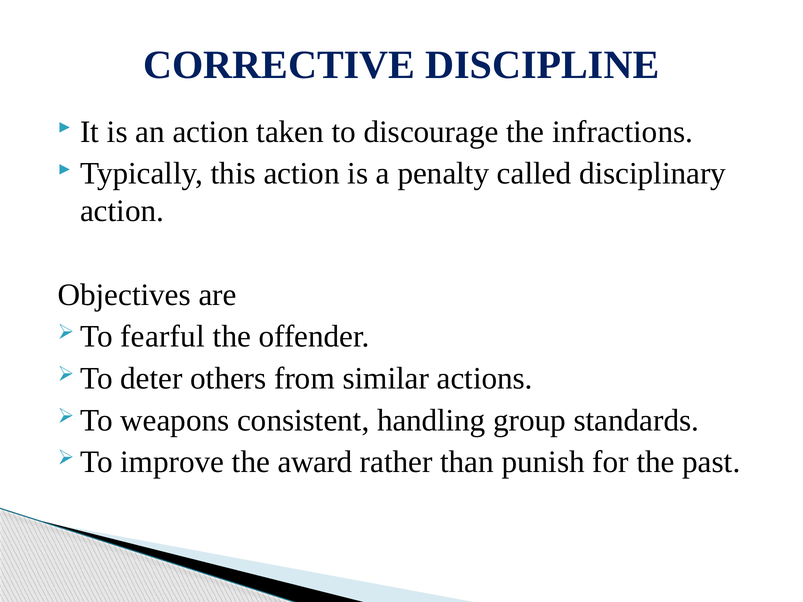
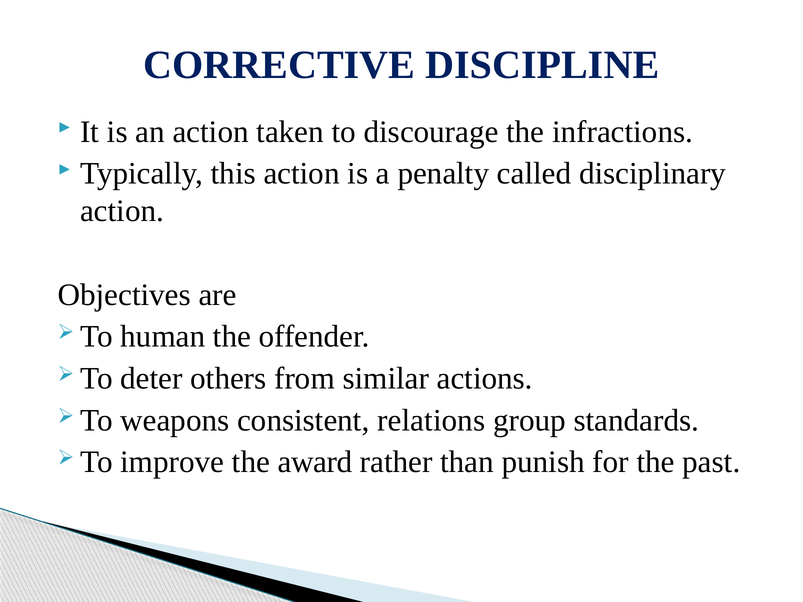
fearful: fearful -> human
handling: handling -> relations
